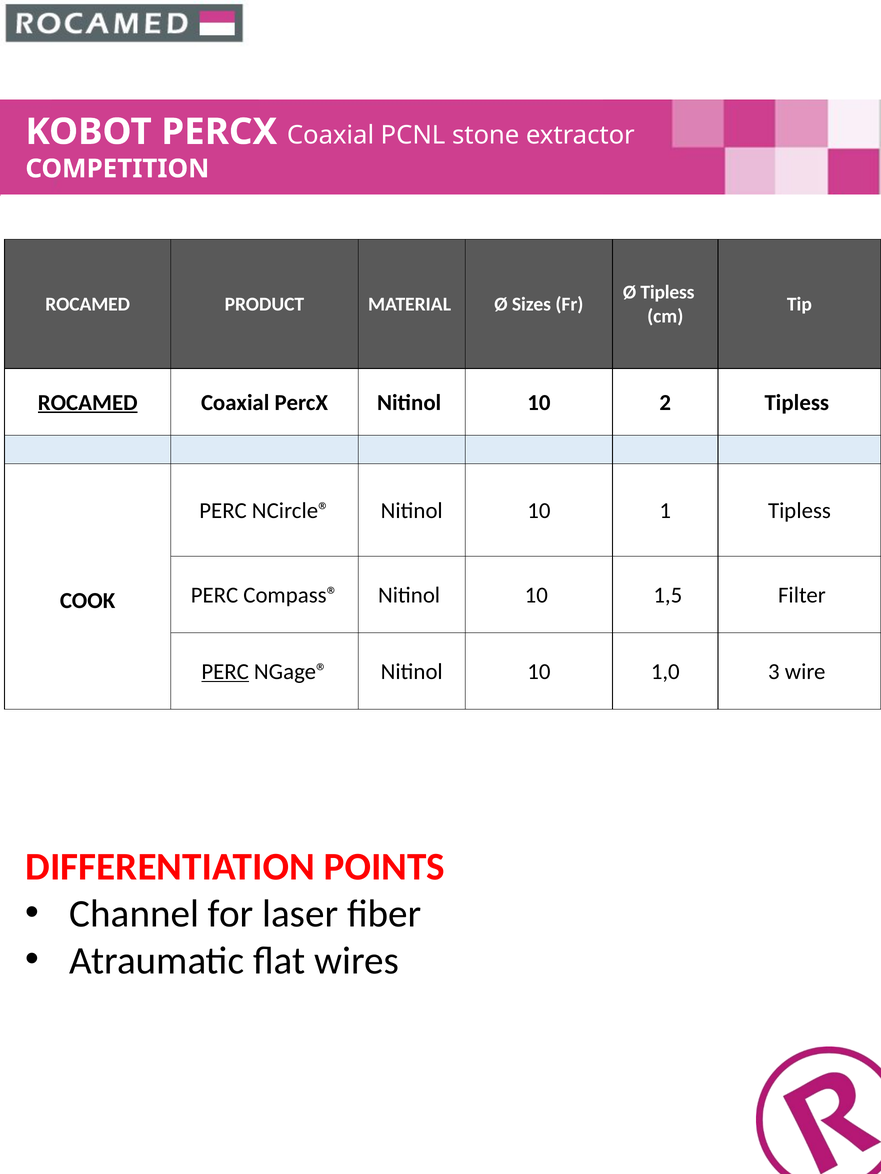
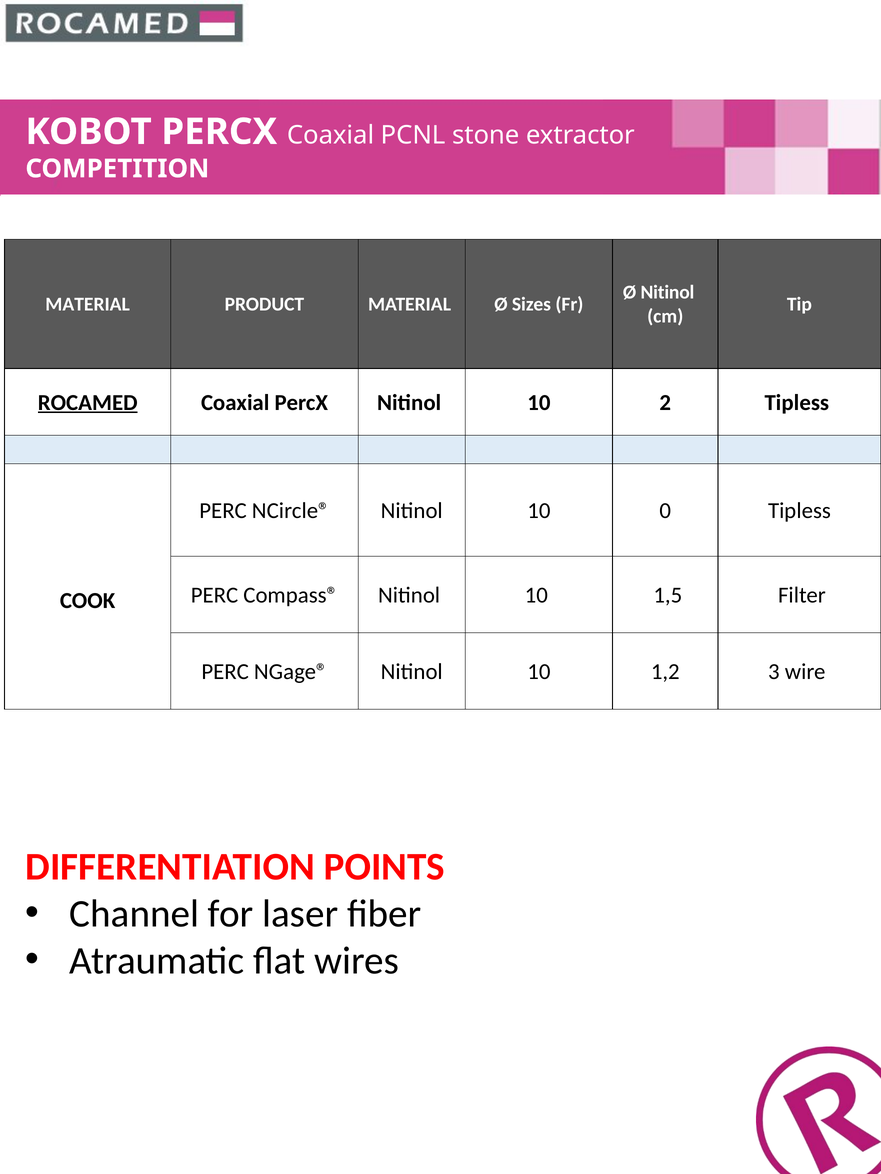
Ø Tipless: Tipless -> Nitinol
ROCAMED at (88, 305): ROCAMED -> MATERIAL
1: 1 -> 0
PERC at (225, 672) underline: present -> none
1,0: 1,0 -> 1,2
